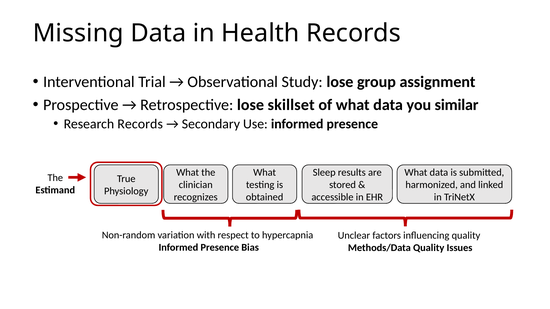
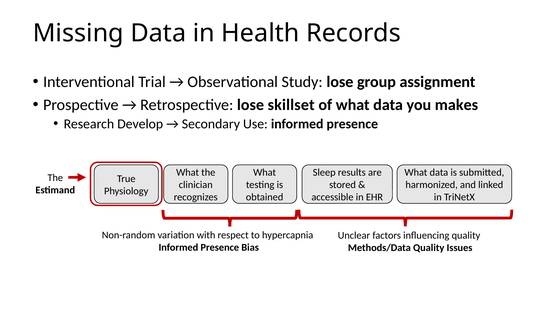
similar: similar -> makes
Research Records: Records -> Develop
